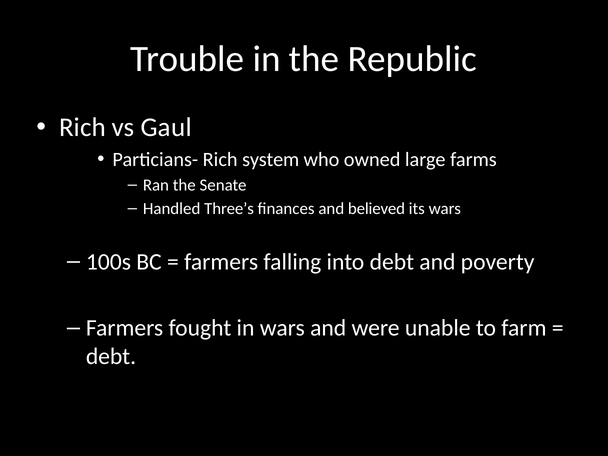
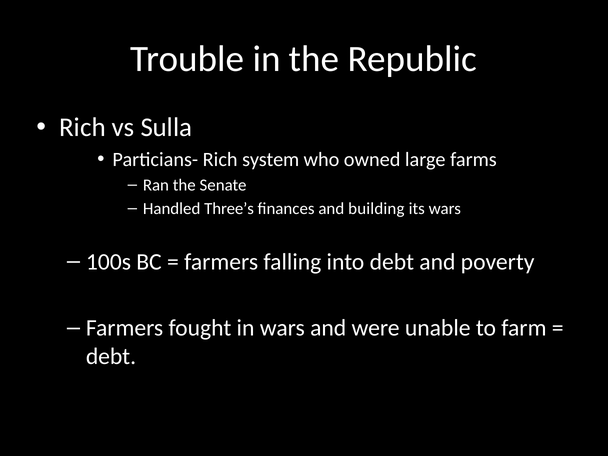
Gaul: Gaul -> Sulla
believed: believed -> building
